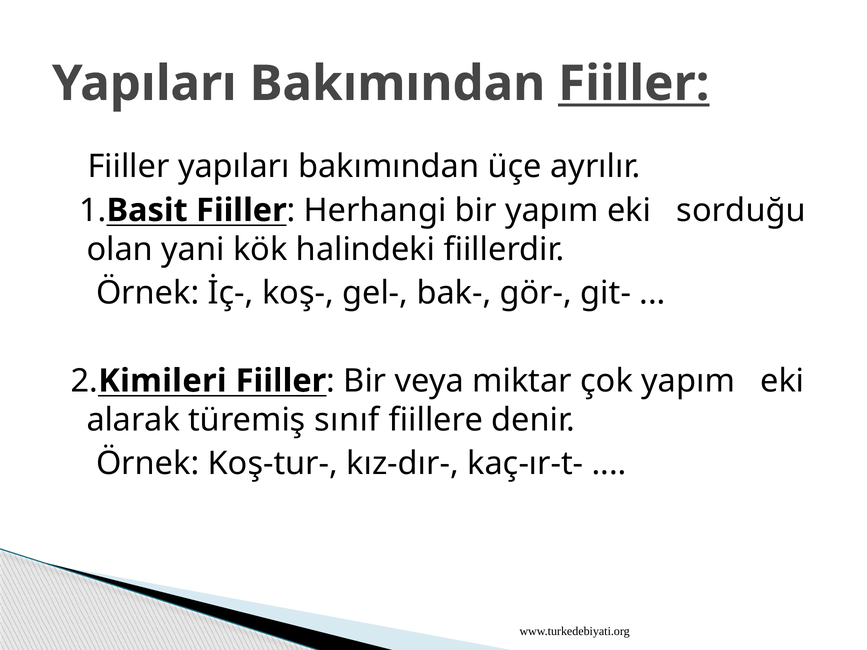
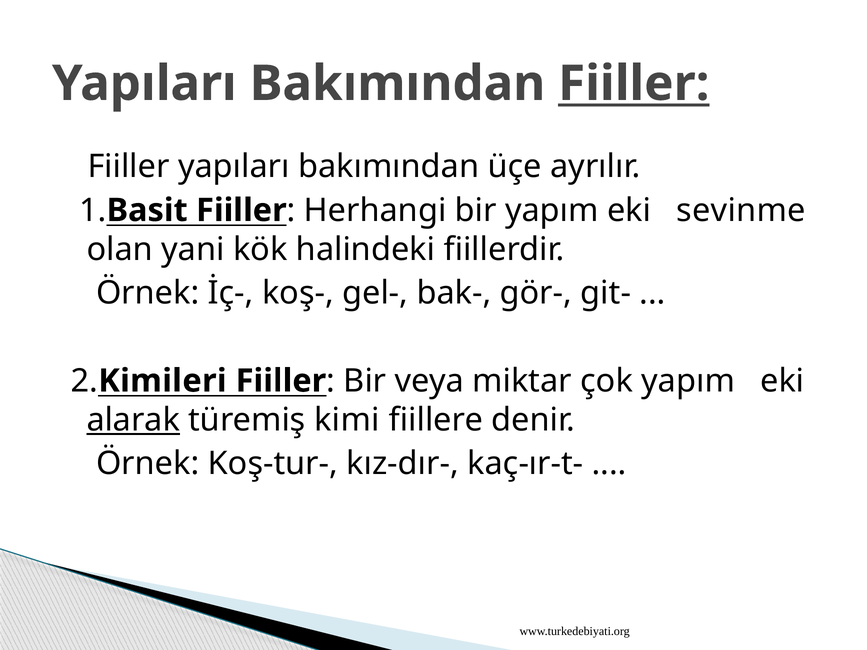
sorduğu: sorduğu -> sevinme
alarak underline: none -> present
sınıf: sınıf -> kimi
